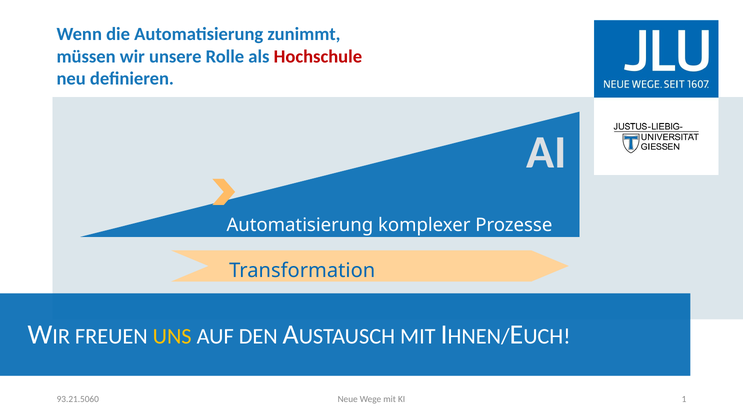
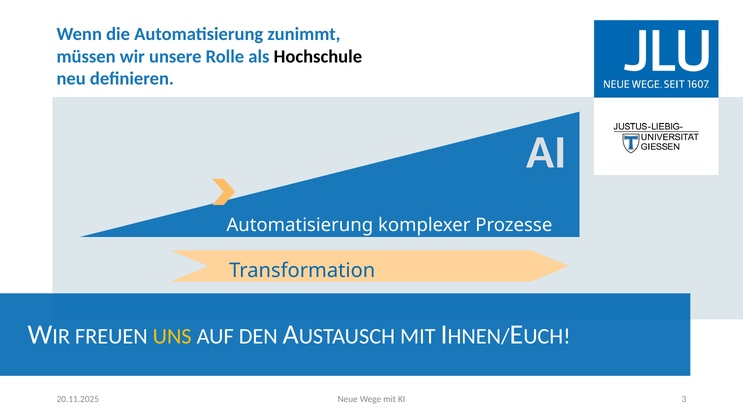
Hochschule colour: red -> black
93.21.5060: 93.21.5060 -> 20.11.2025
1: 1 -> 3
